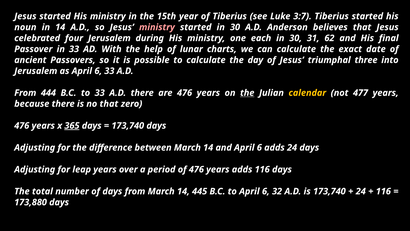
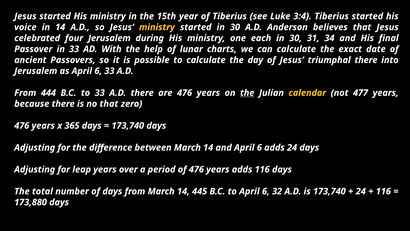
3:7: 3:7 -> 3:4
noun: noun -> voice
ministry at (157, 27) colour: pink -> yellow
62: 62 -> 34
triumphal three: three -> there
365 underline: present -> none
